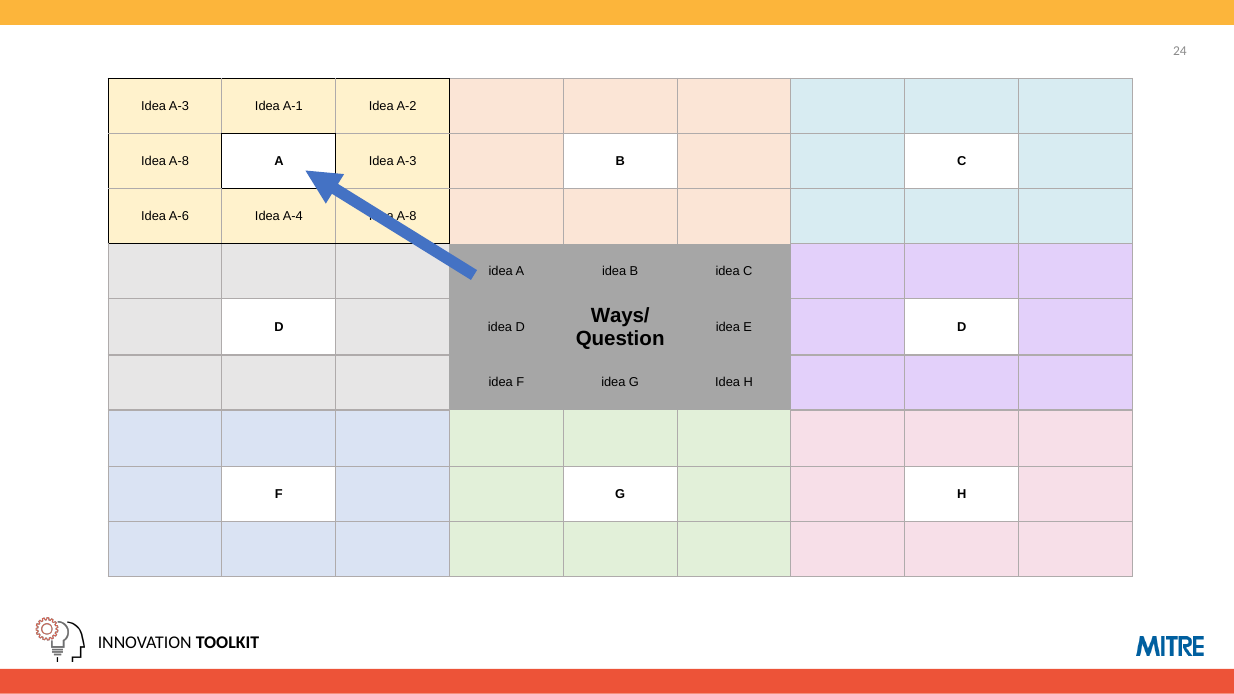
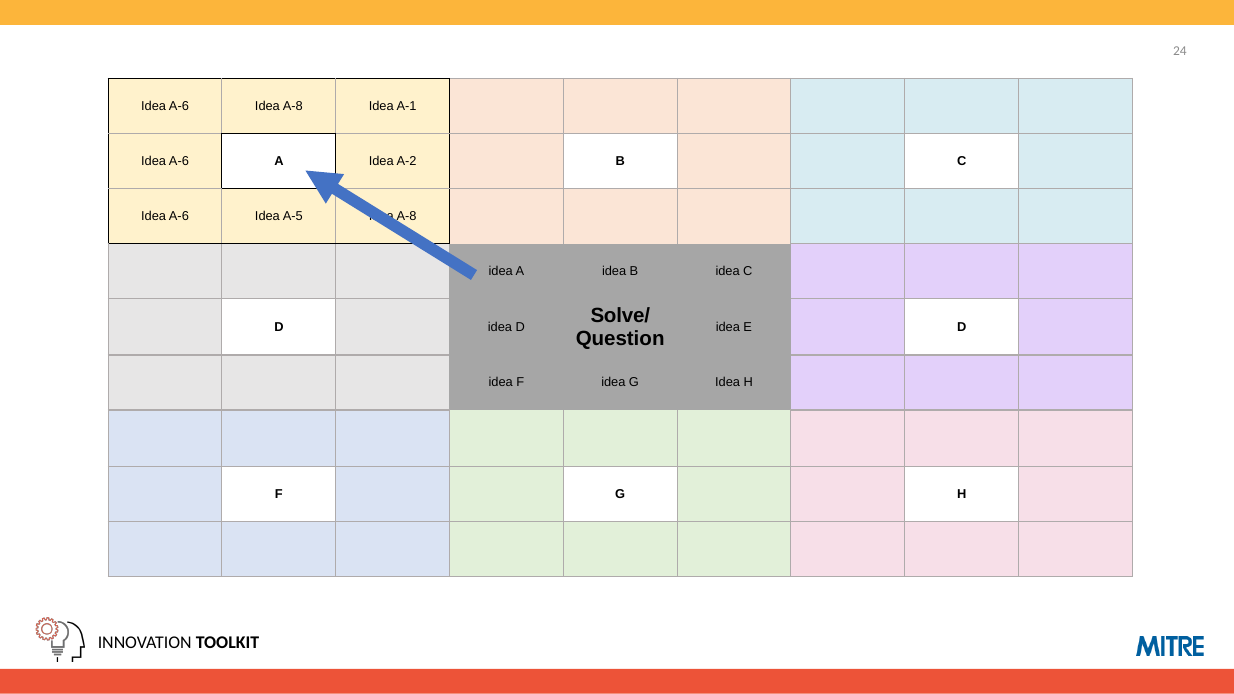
A-3 at (179, 106): A-3 -> A-6
A-1 at (293, 106): A-1 -> A-8
A-2: A-2 -> A-1
A-8 at (179, 161): A-8 -> A-6
A Idea A-3: A-3 -> A-2
A-4: A-4 -> A-5
Ways/: Ways/ -> Solve/
